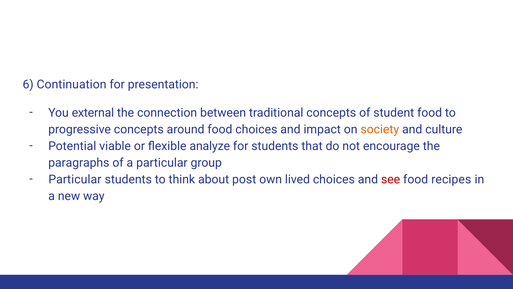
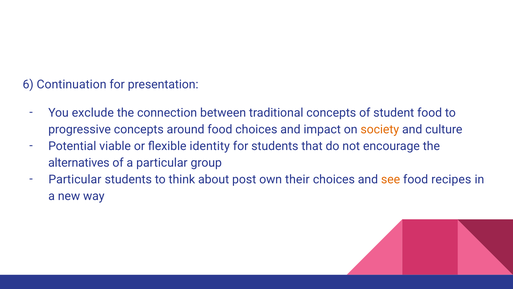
external: external -> exclude
analyze: analyze -> identity
paragraphs: paragraphs -> alternatives
lived: lived -> their
see colour: red -> orange
